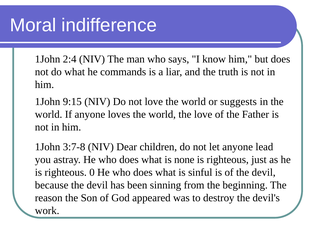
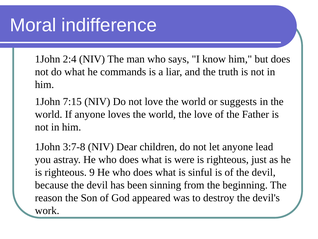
9:15: 9:15 -> 7:15
none: none -> were
0: 0 -> 9
